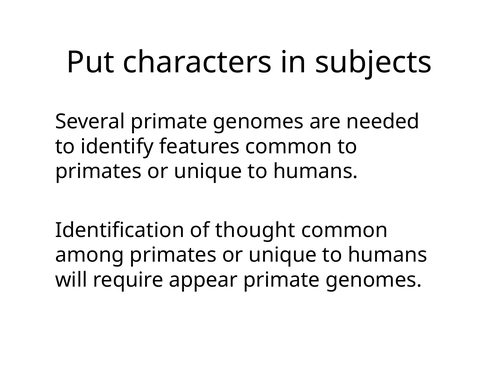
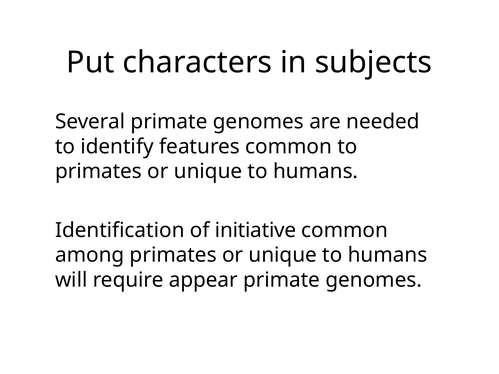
thought: thought -> initiative
